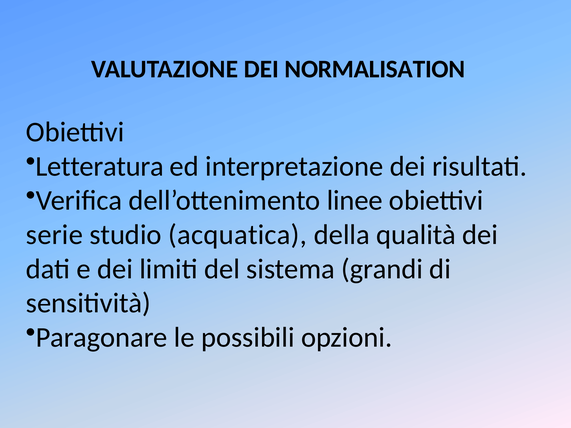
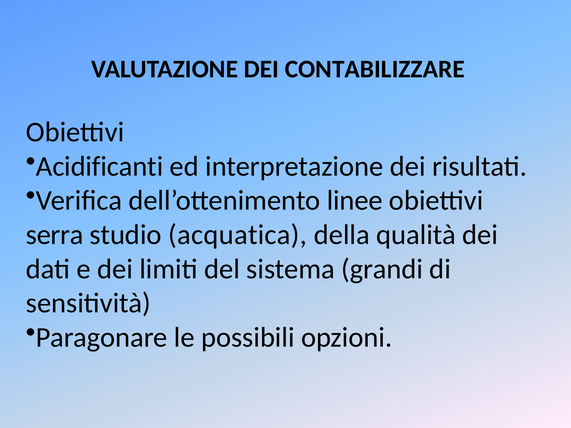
NORMALISATION: NORMALISATION -> CONTABILIZZARE
Letteratura: Letteratura -> Acidificanti
serie: serie -> serra
